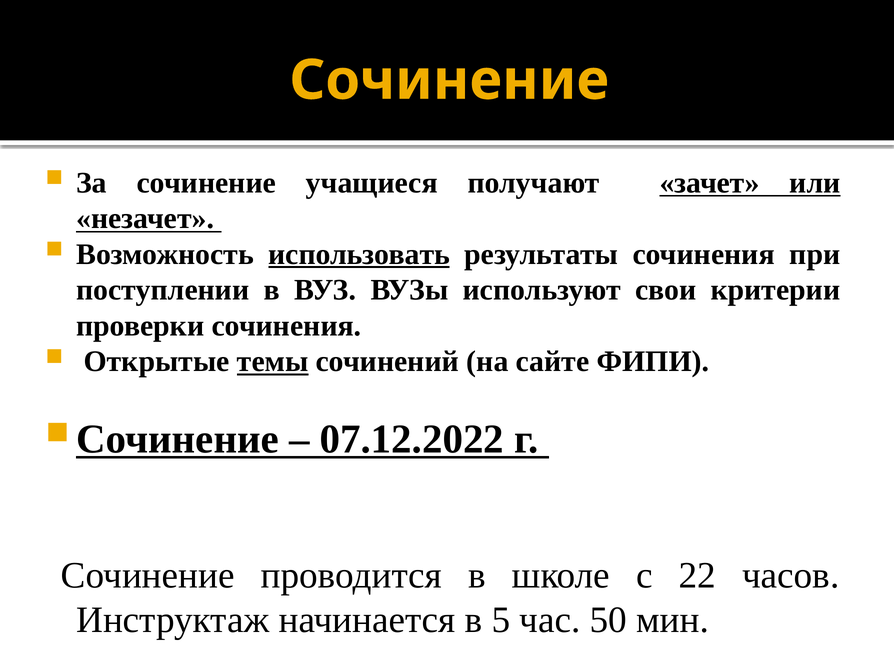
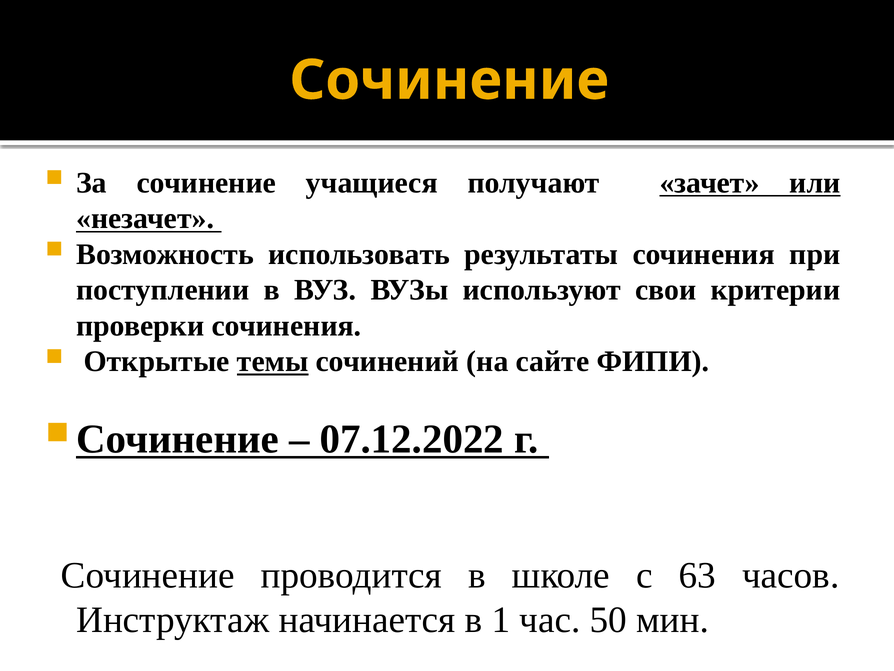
использовать underline: present -> none
22: 22 -> 63
5: 5 -> 1
